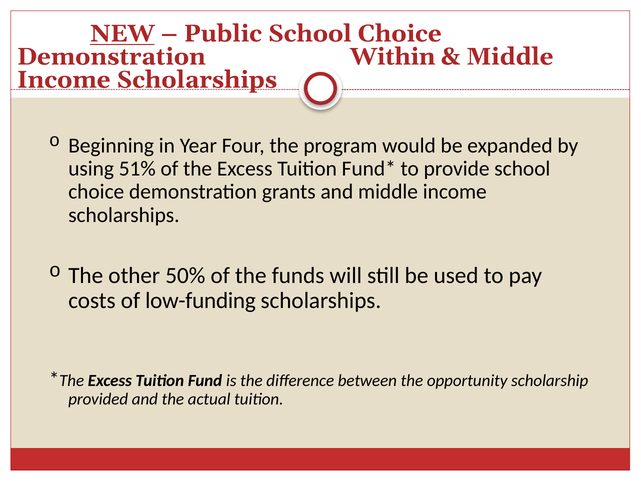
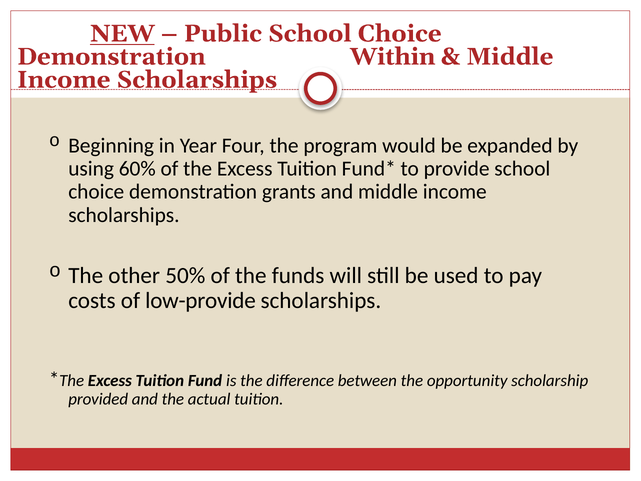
51%: 51% -> 60%
low-funding: low-funding -> low-provide
